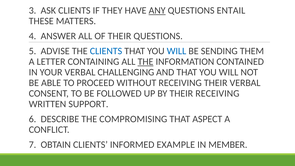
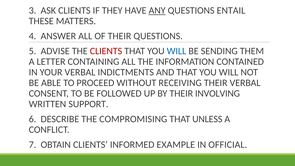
CLIENTS at (106, 51) colour: blue -> red
THE at (146, 62) underline: present -> none
CHALLENGING: CHALLENGING -> INDICTMENTS
THEIR RECEIVING: RECEIVING -> INVOLVING
ASPECT: ASPECT -> UNLESS
MEMBER: MEMBER -> OFFICIAL
